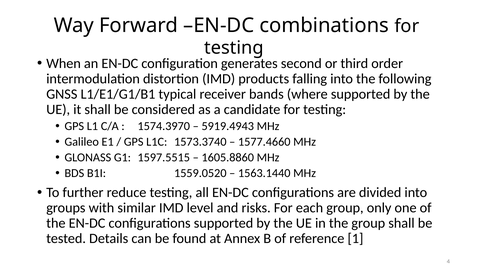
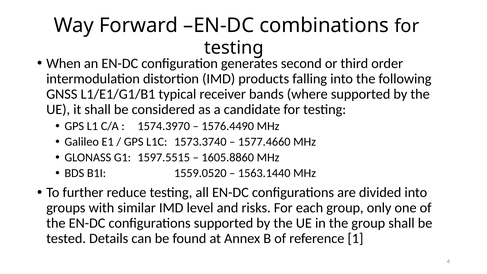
5919.4943: 5919.4943 -> 1576.4490
